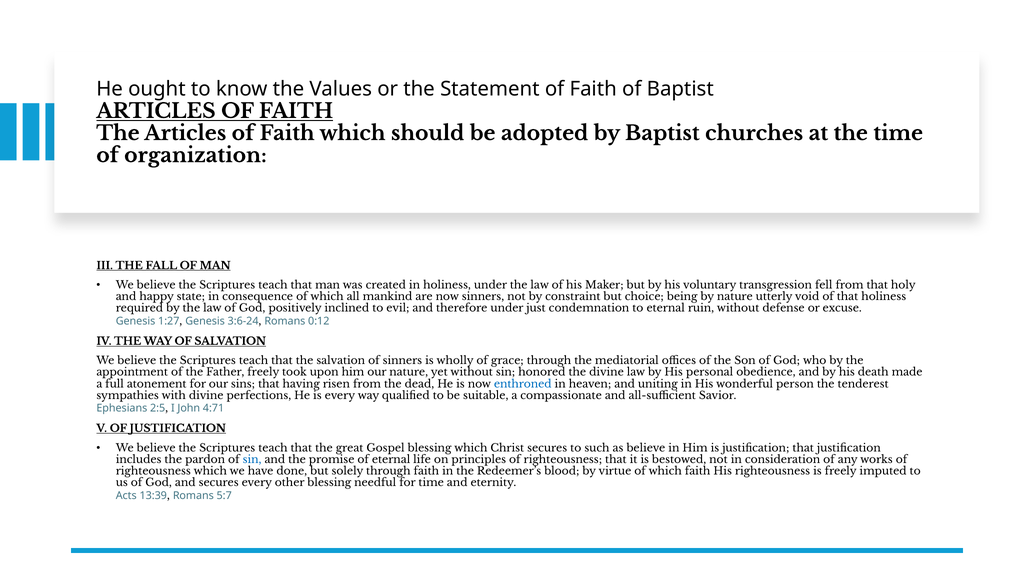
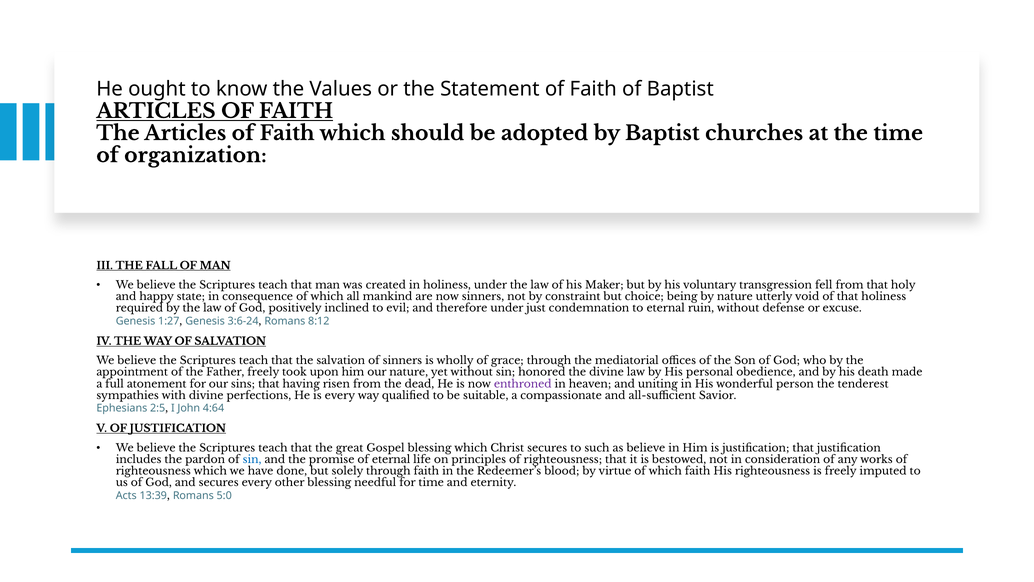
0:12: 0:12 -> 8:12
enthroned colour: blue -> purple
4:71: 4:71 -> 4:64
5:7: 5:7 -> 5:0
